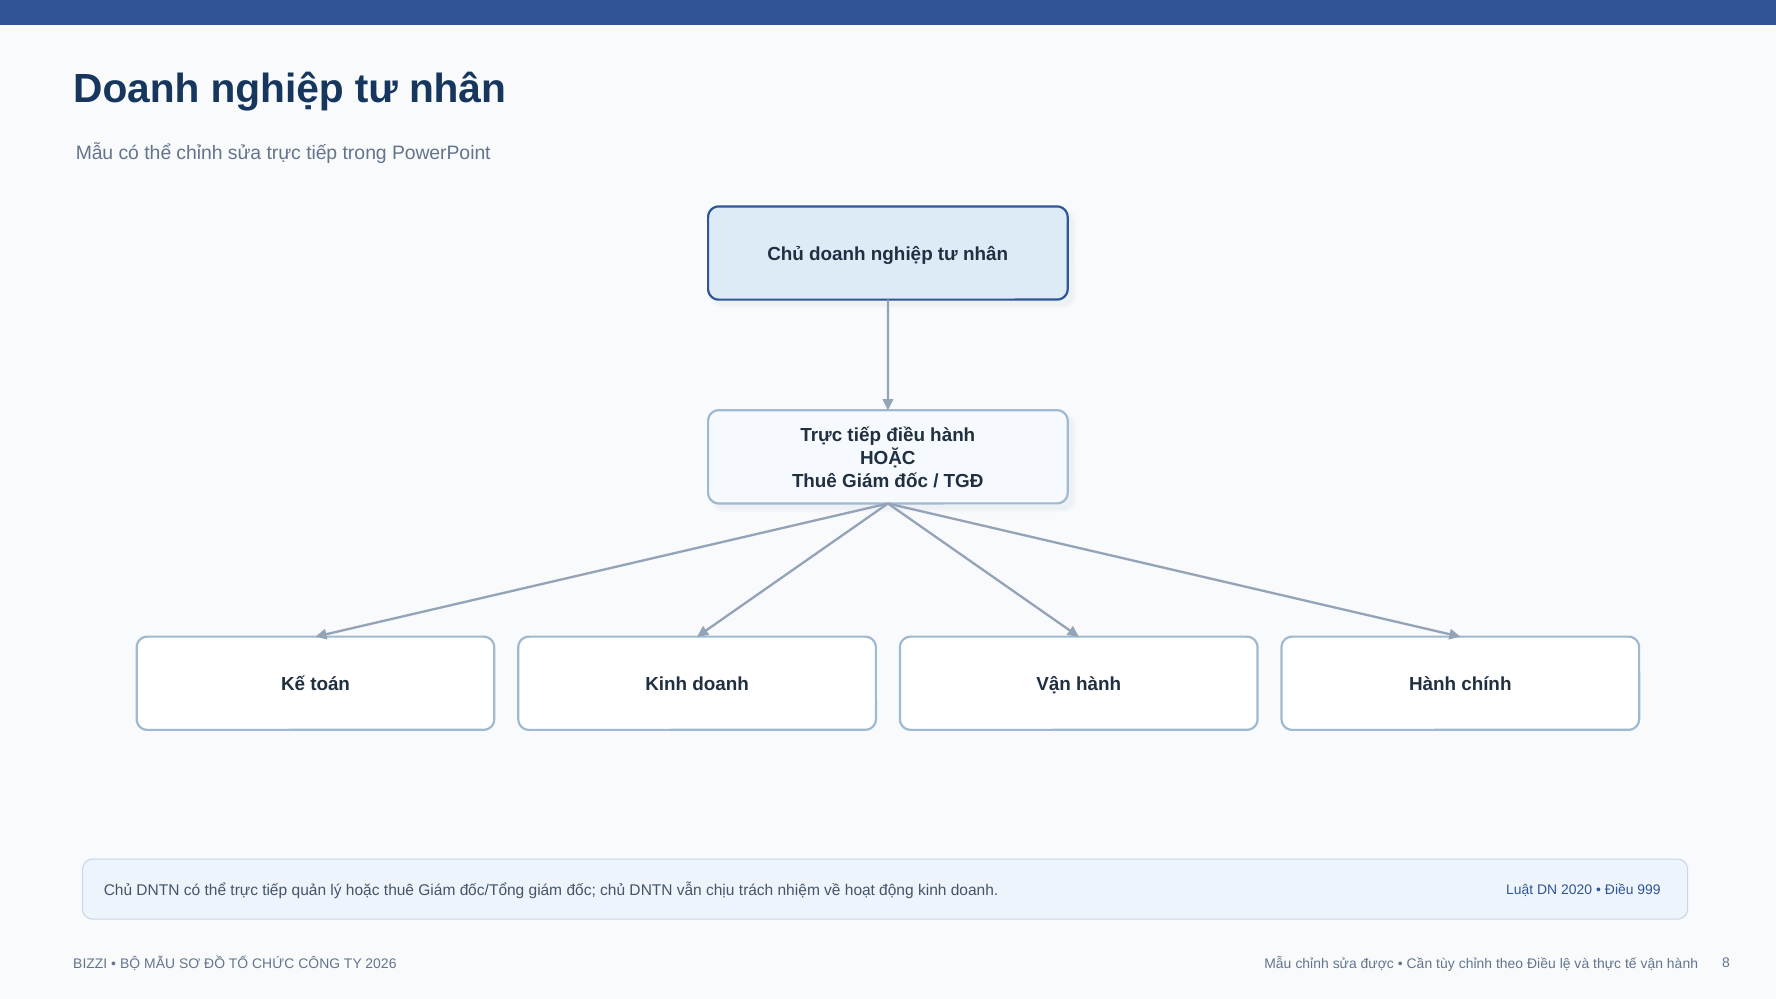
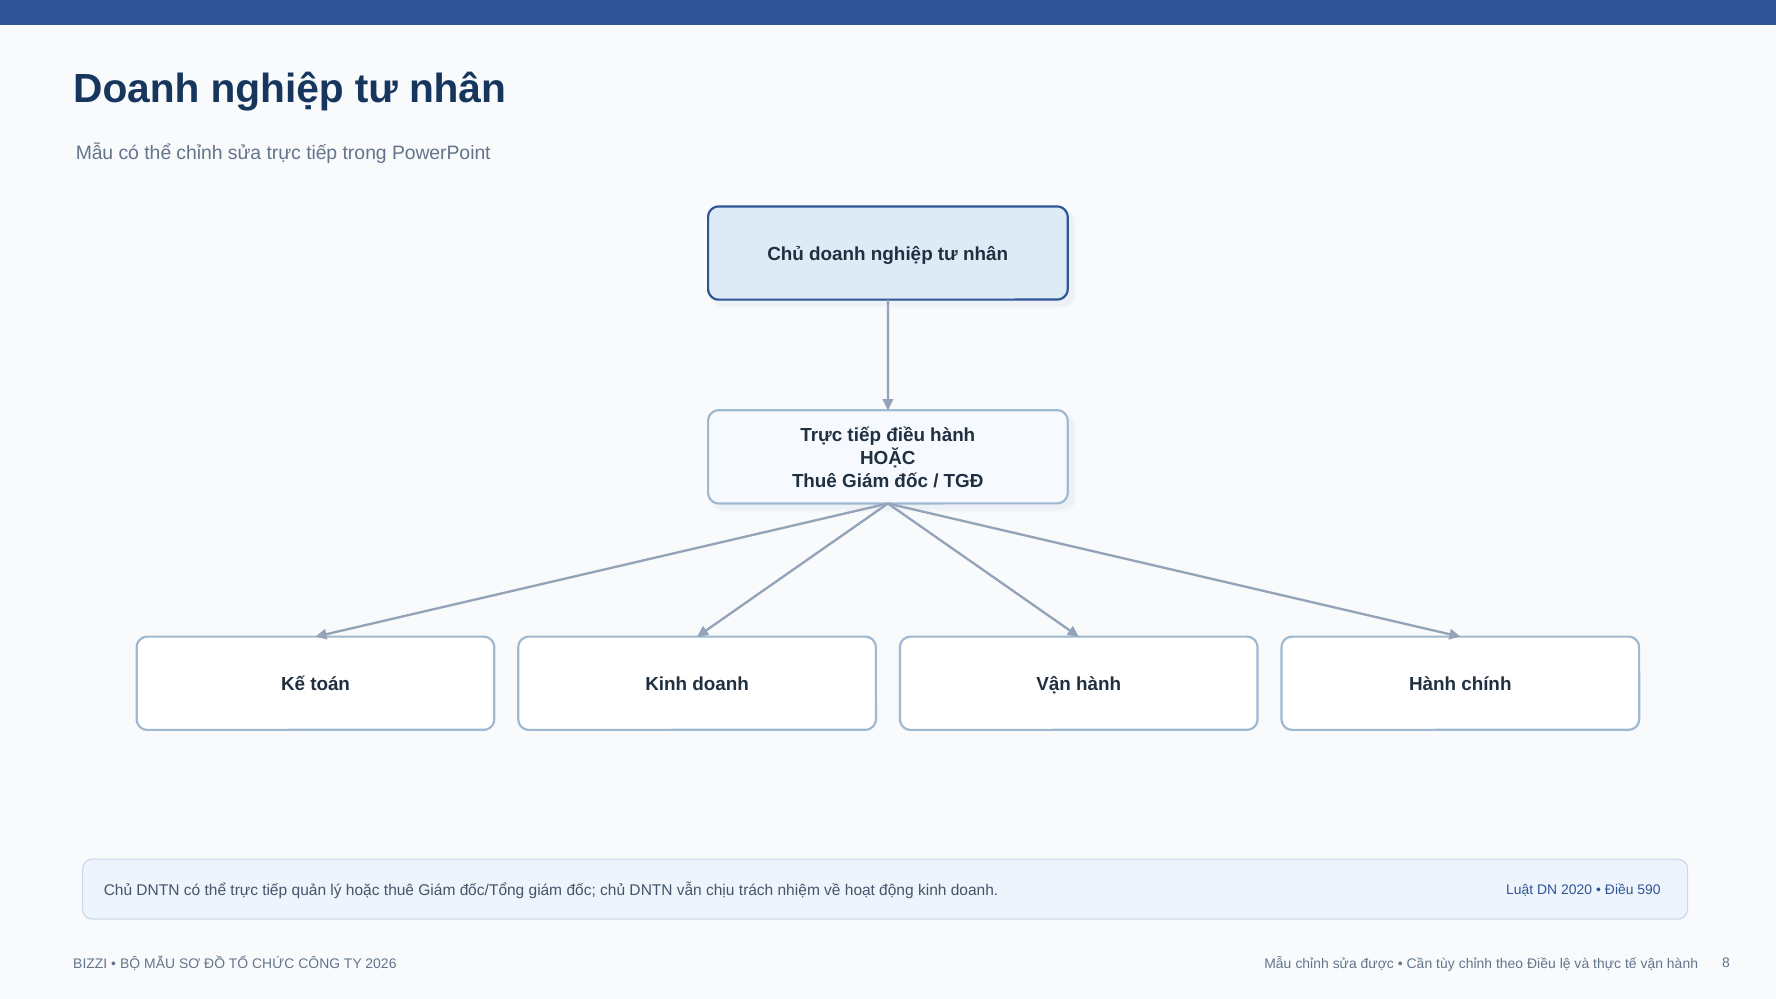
999: 999 -> 590
